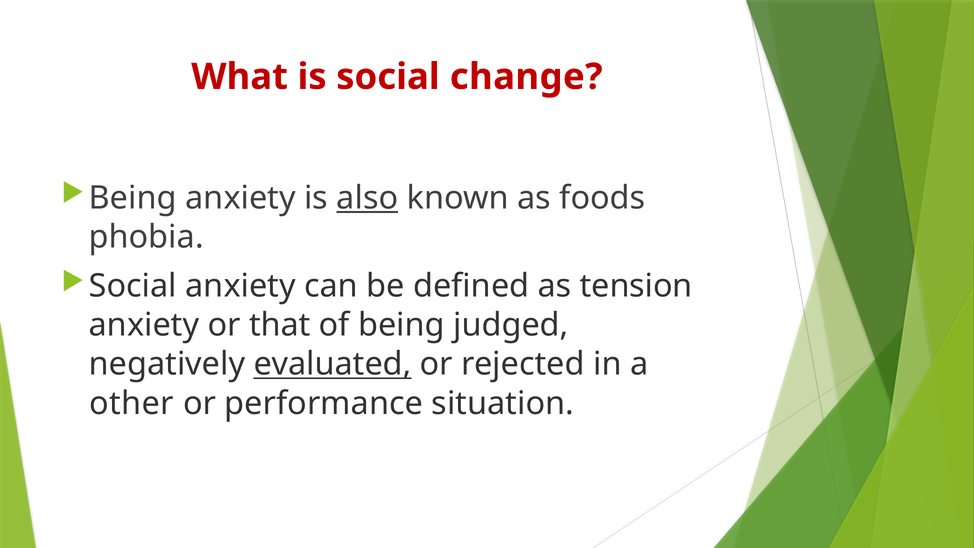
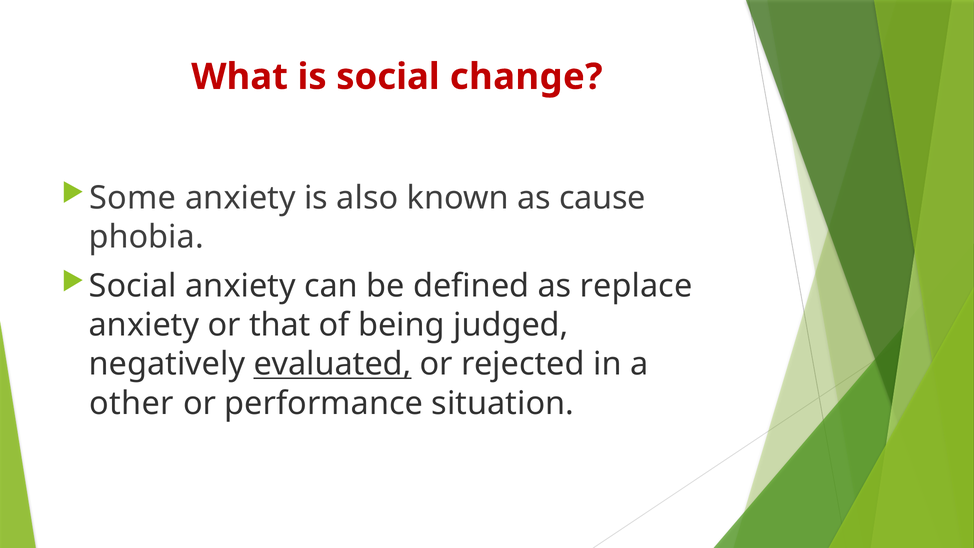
Being at (133, 198): Being -> Some
also underline: present -> none
foods: foods -> cause
tension: tension -> replace
